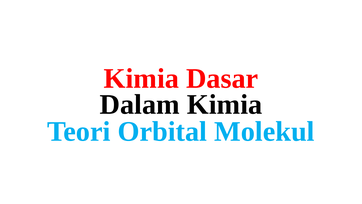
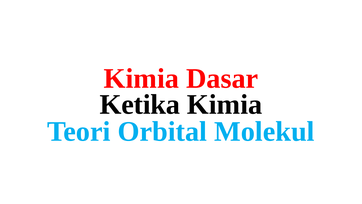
Dalam: Dalam -> Ketika
